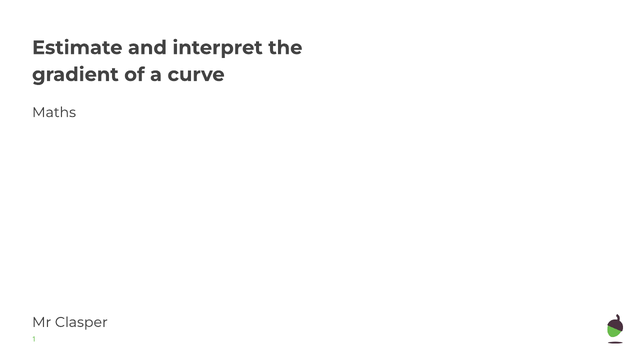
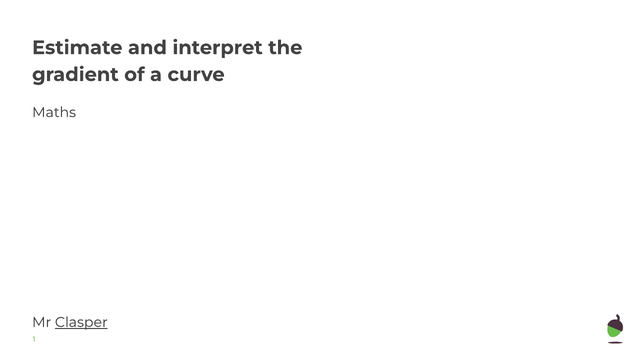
Clasper underline: none -> present
